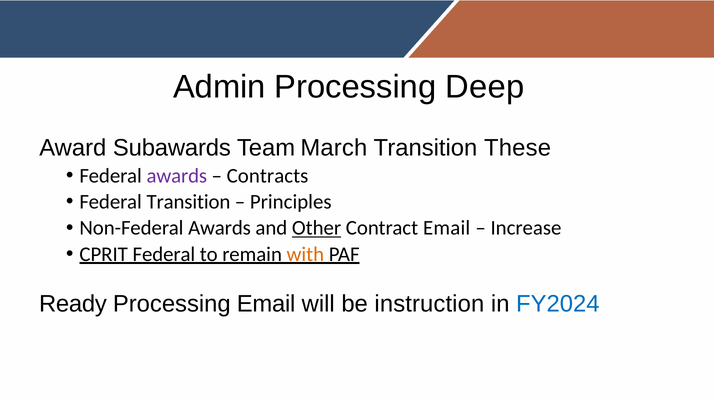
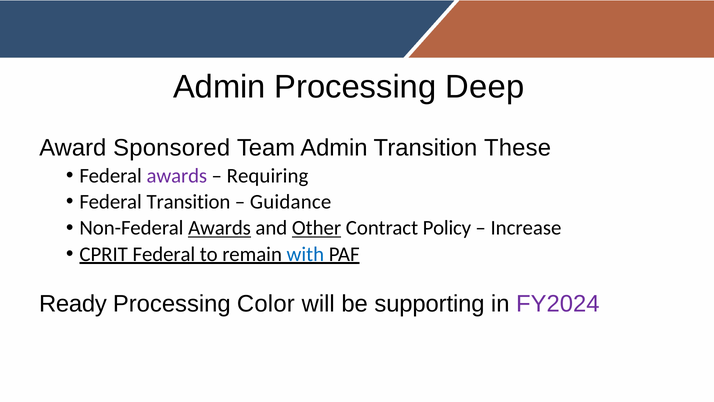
Subawards: Subawards -> Sponsored
Team March: March -> Admin
Contracts: Contracts -> Requiring
Principles: Principles -> Guidance
Awards at (220, 228) underline: none -> present
Contract Email: Email -> Policy
with colour: orange -> blue
Processing Email: Email -> Color
instruction: instruction -> supporting
FY2024 colour: blue -> purple
